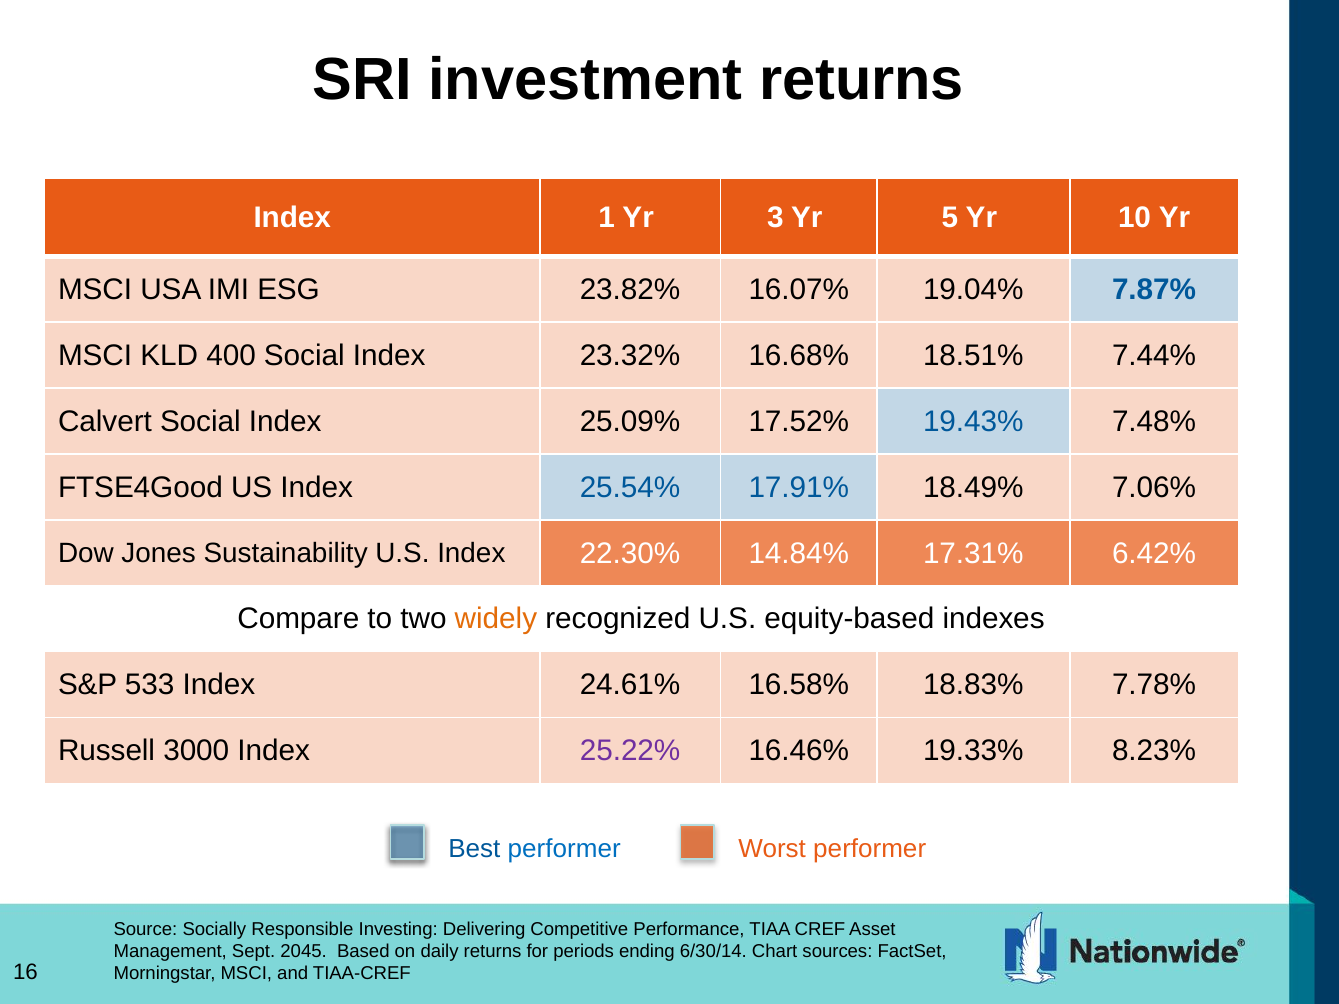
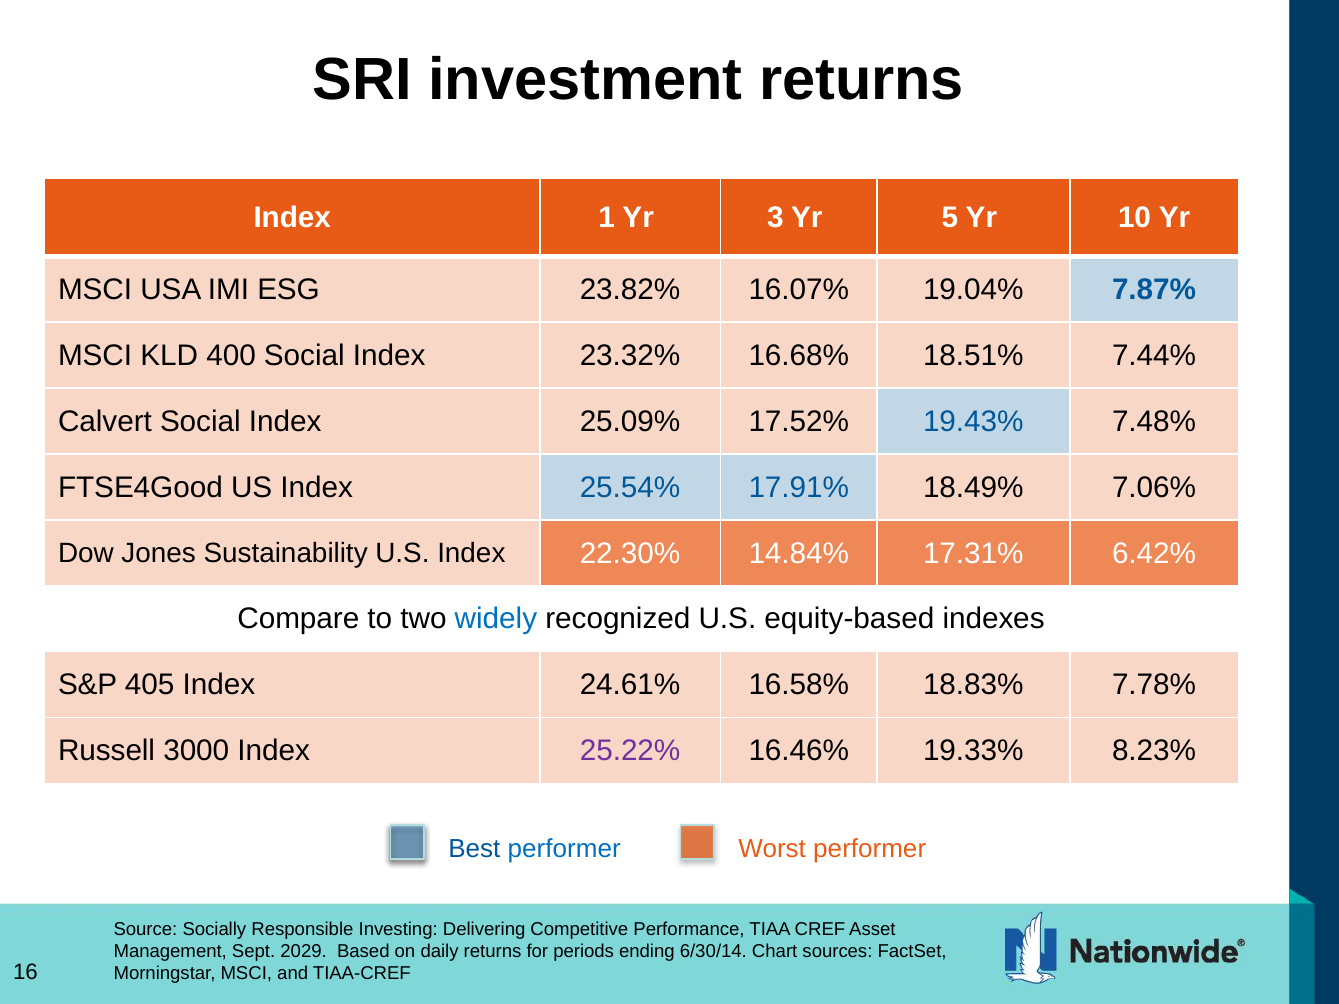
widely colour: orange -> blue
533: 533 -> 405
2045: 2045 -> 2029
